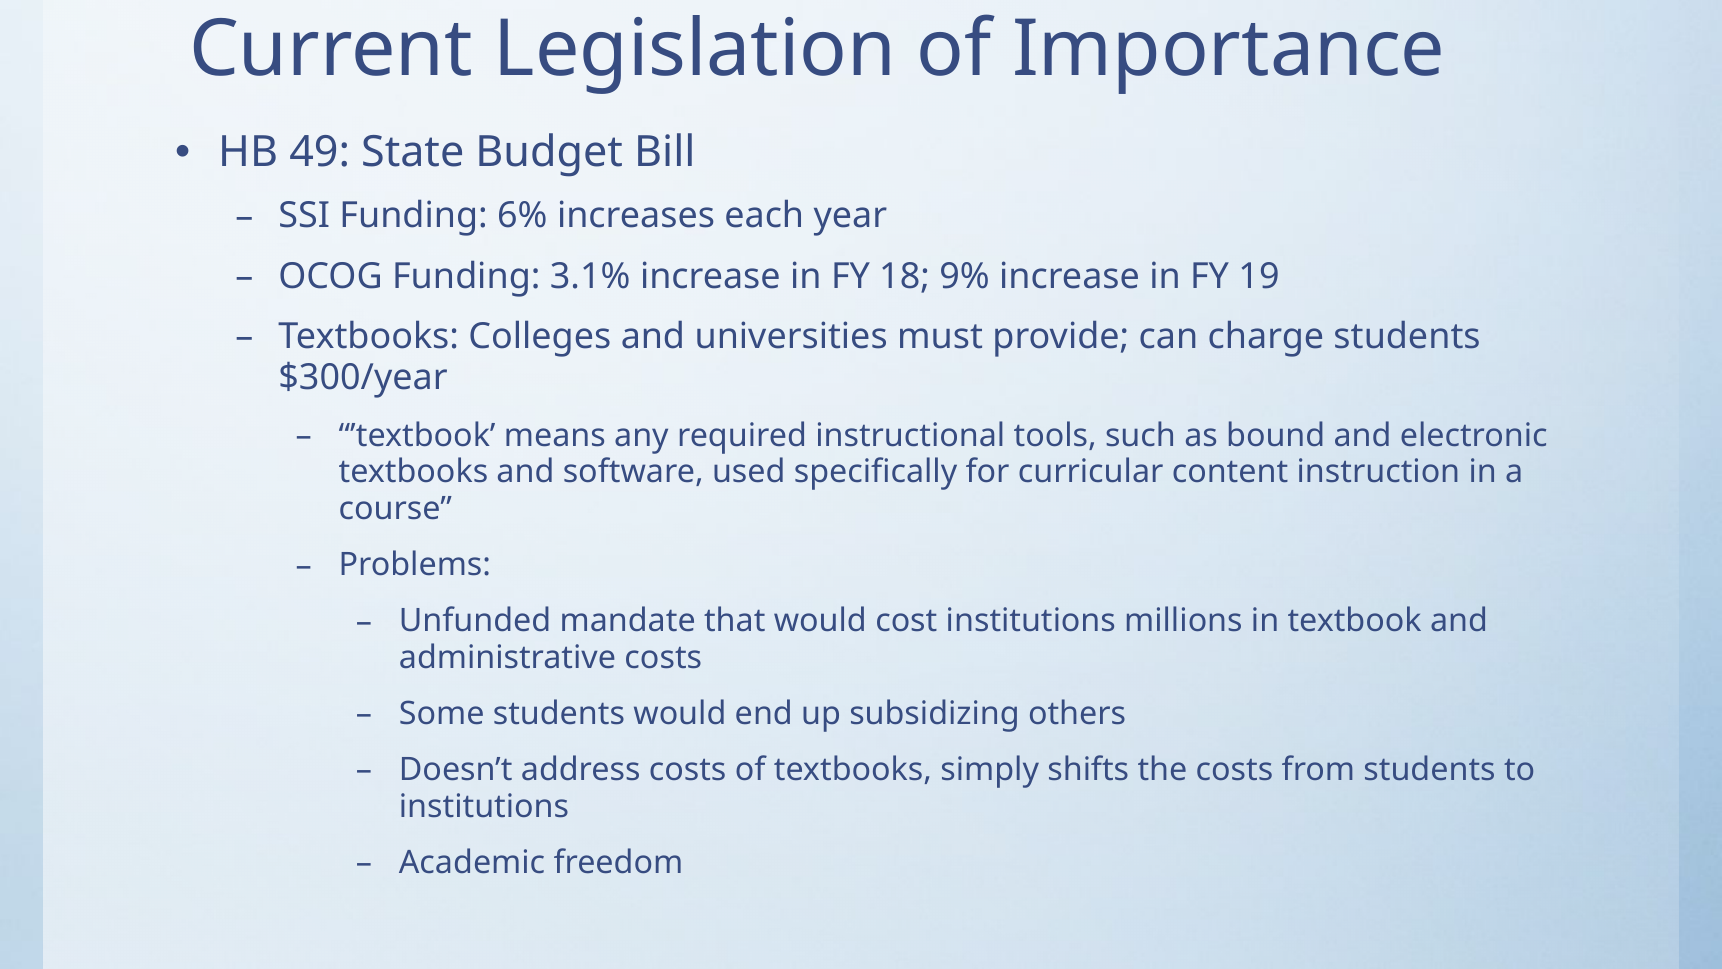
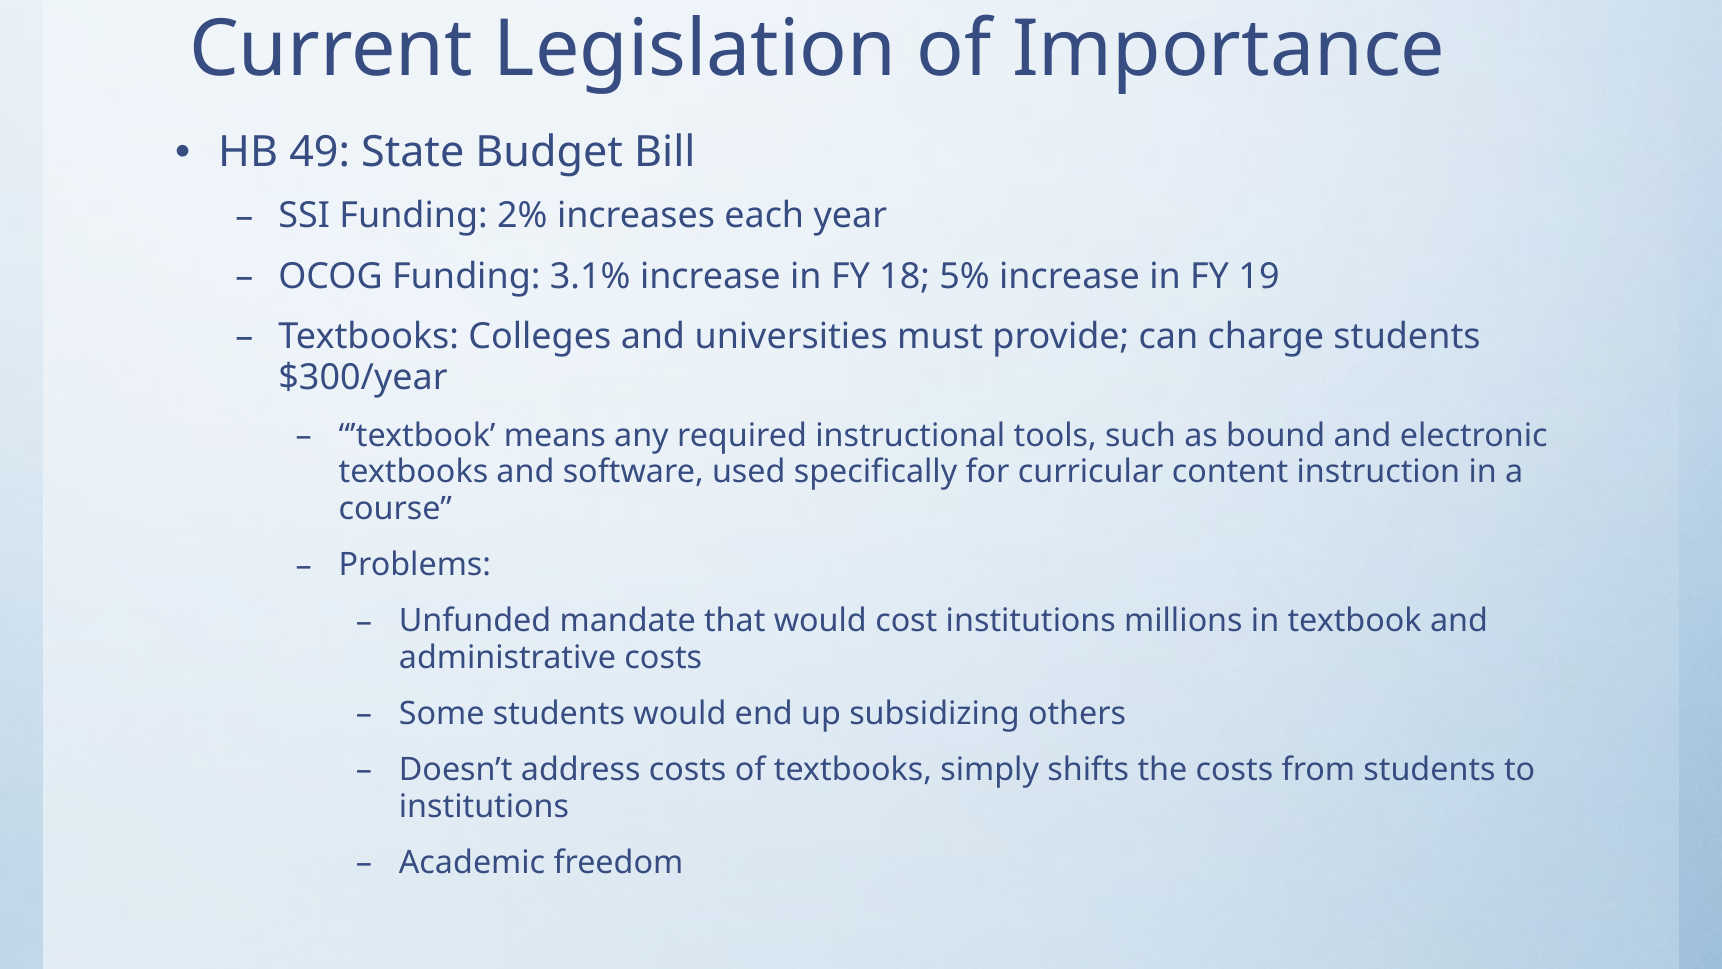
6%: 6% -> 2%
9%: 9% -> 5%
